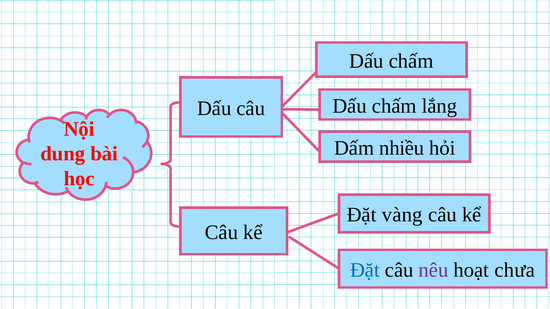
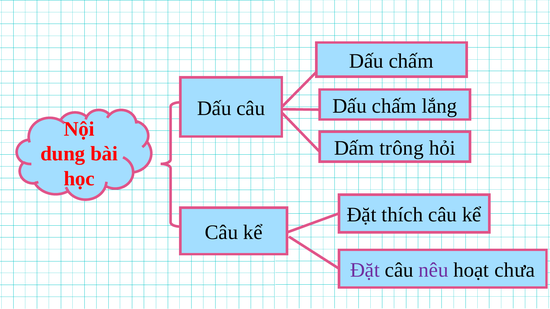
nhiều: nhiều -> trông
vàng: vàng -> thích
Đặt at (365, 270) colour: blue -> purple
